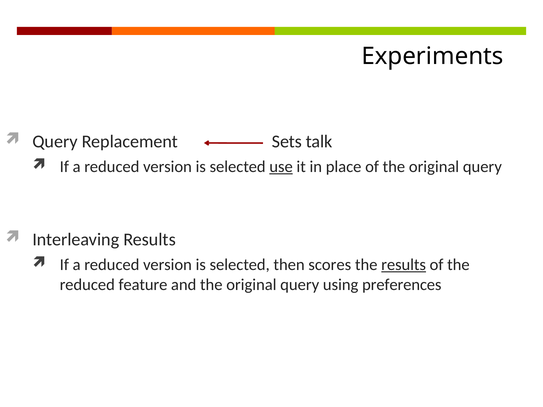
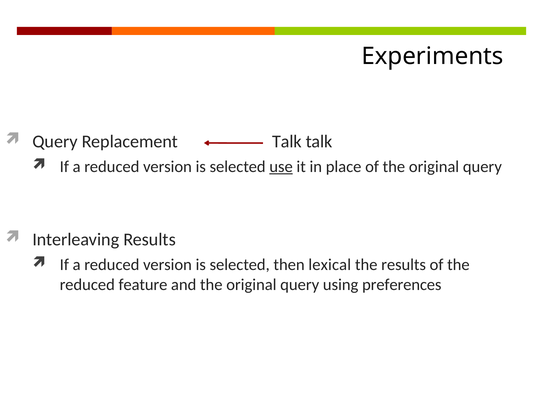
Replacement Sets: Sets -> Talk
scores: scores -> lexical
results at (404, 265) underline: present -> none
